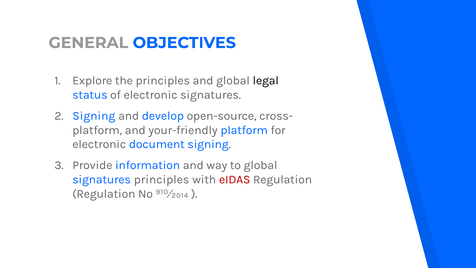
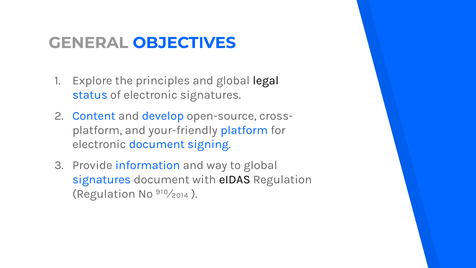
Signing at (94, 116): Signing -> Content
signatures principles: principles -> document
eIDAS colour: red -> black
